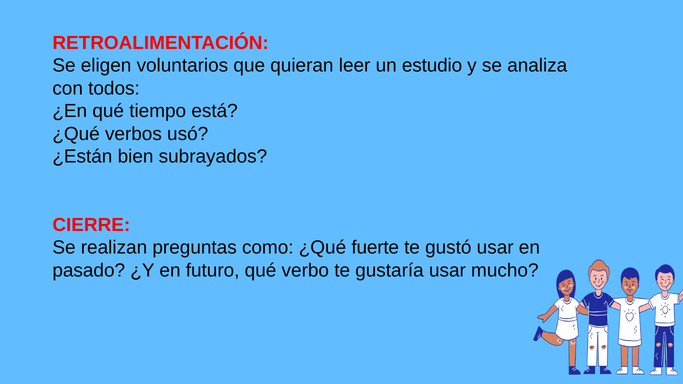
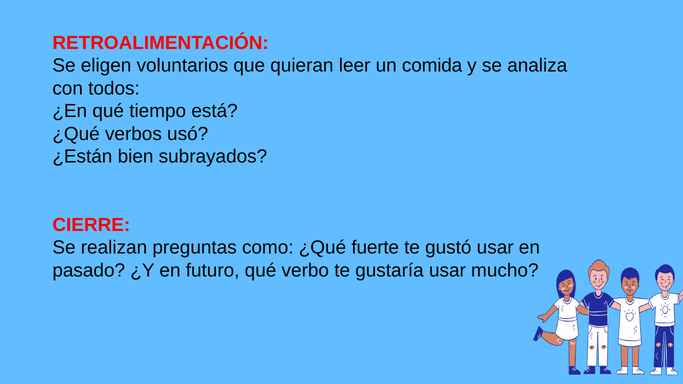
estudio: estudio -> comida
